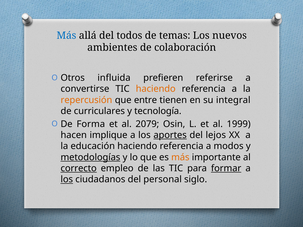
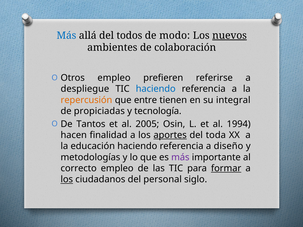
temas: temas -> modo
nuevos underline: none -> present
Otros influida: influida -> empleo
convertirse: convertirse -> despliegue
haciendo at (156, 89) colour: orange -> blue
curriculares: curriculares -> propiciadas
Forma: Forma -> Tantos
2079: 2079 -> 2005
1999: 1999 -> 1994
implique: implique -> finalidad
lejos: lejos -> toda
modos: modos -> diseño
metodologías underline: present -> none
más at (180, 157) colour: orange -> purple
correcto underline: present -> none
